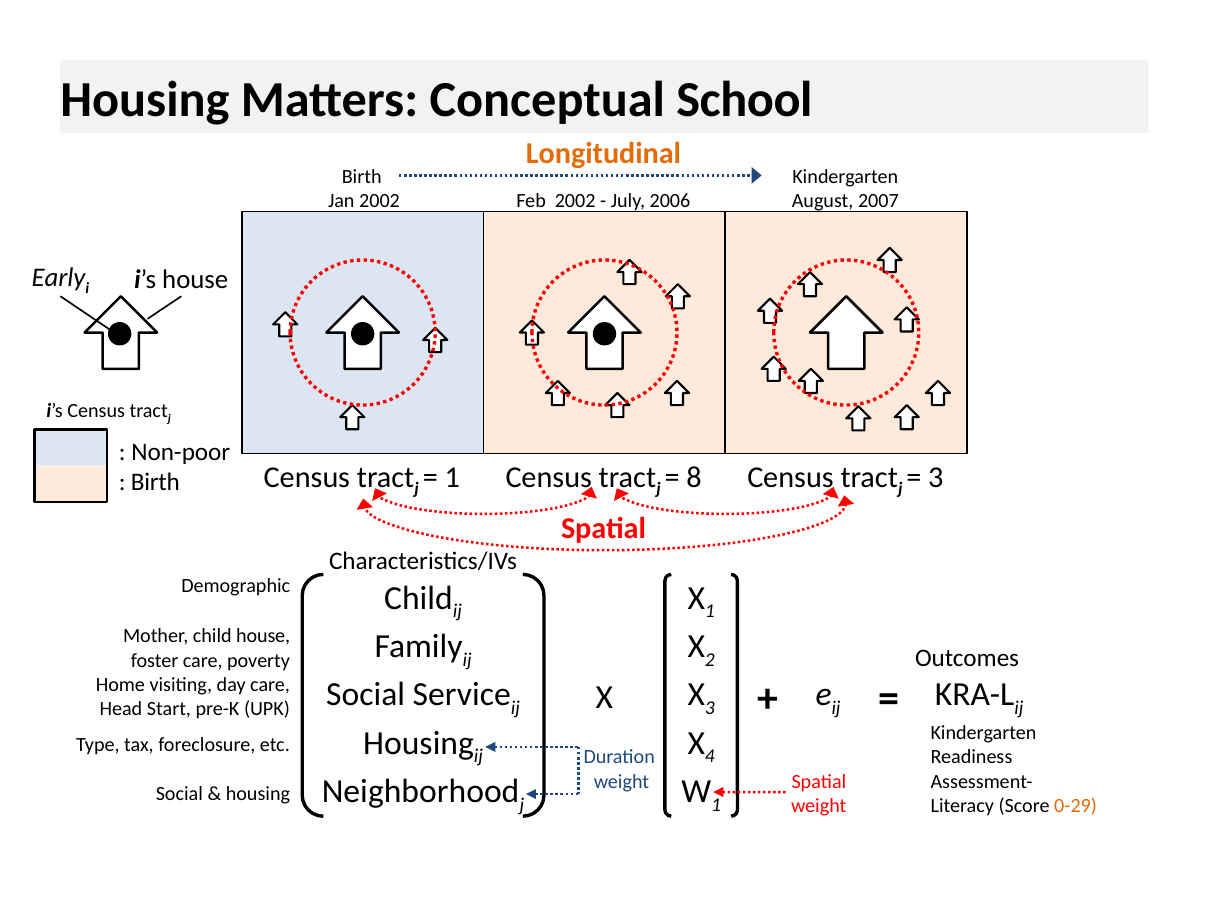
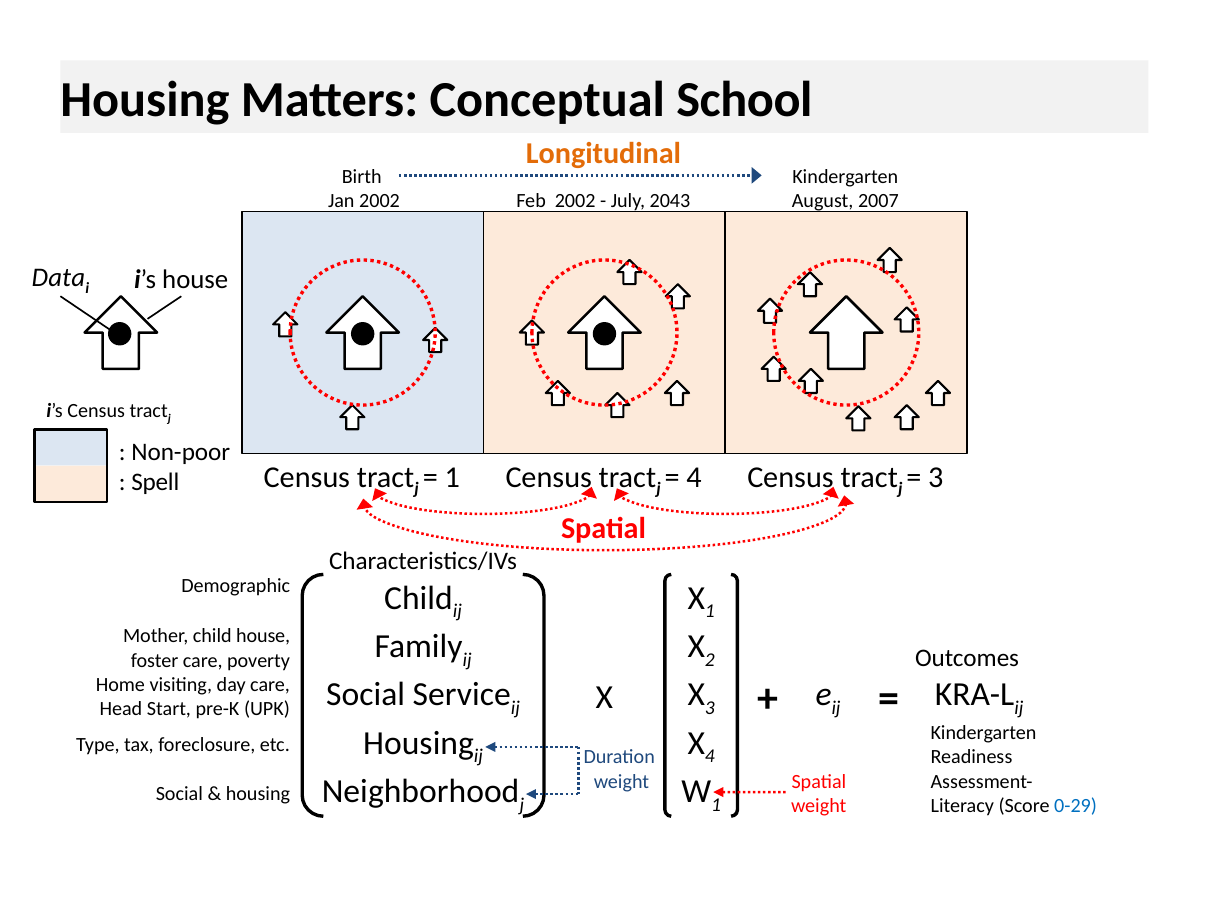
2006: 2006 -> 2043
Early: Early -> Data
8 at (694, 477): 8 -> 4
Birth at (155, 482): Birth -> Spell
0-29 colour: orange -> blue
